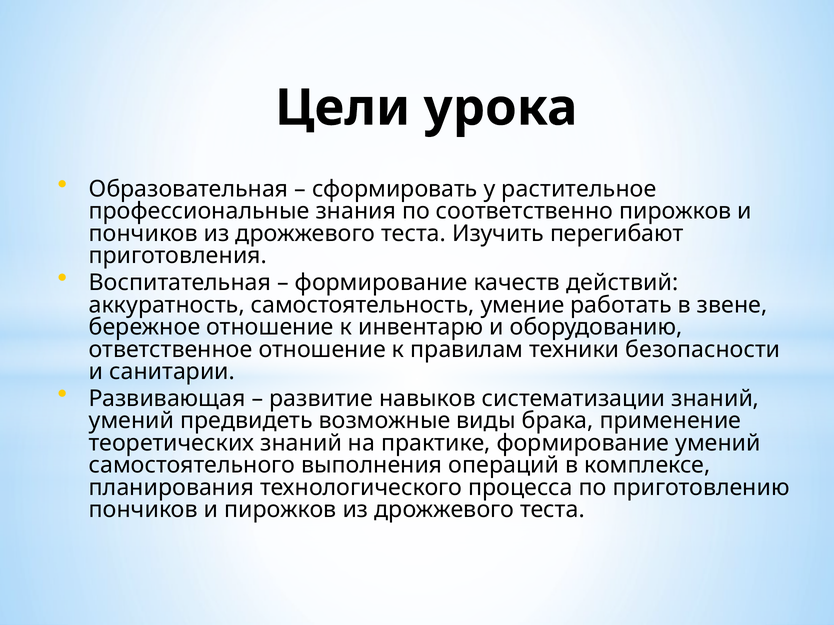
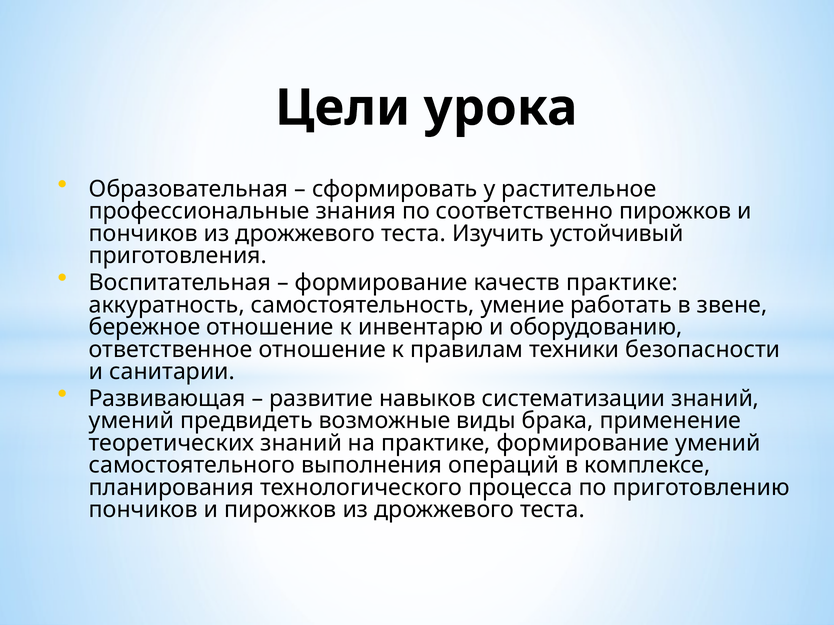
перегибают: перегибают -> устойчивый
качеств действий: действий -> практике
